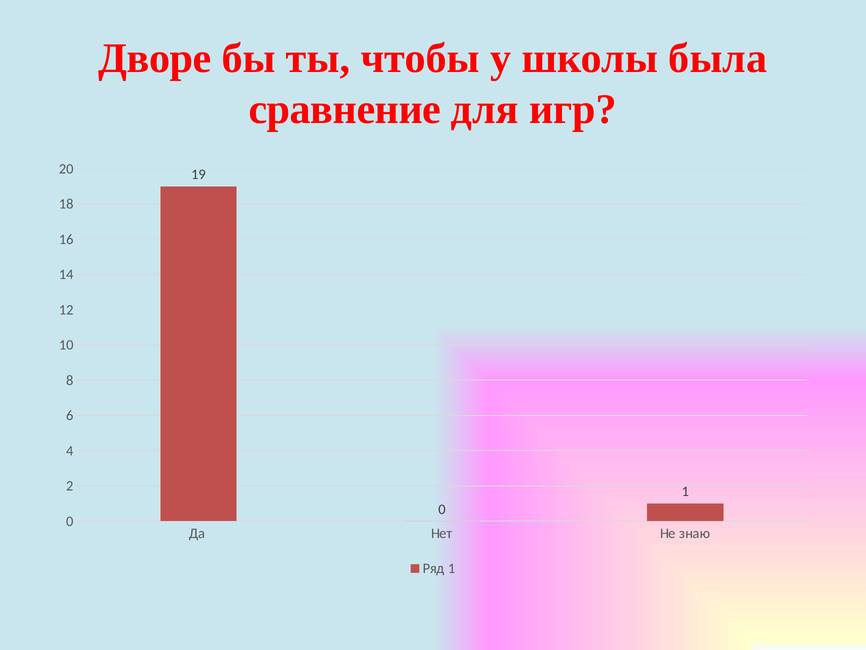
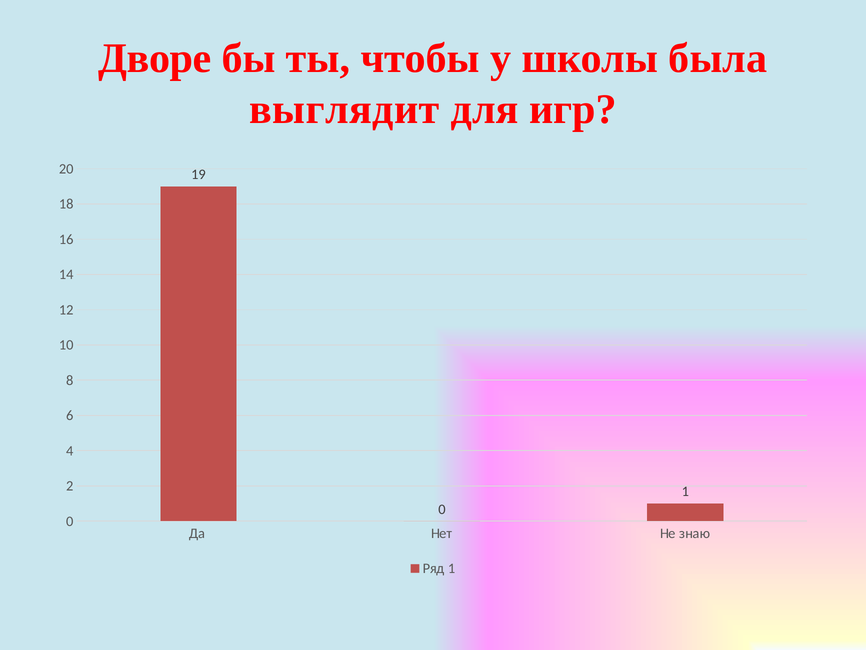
сравнение: сравнение -> выглядит
